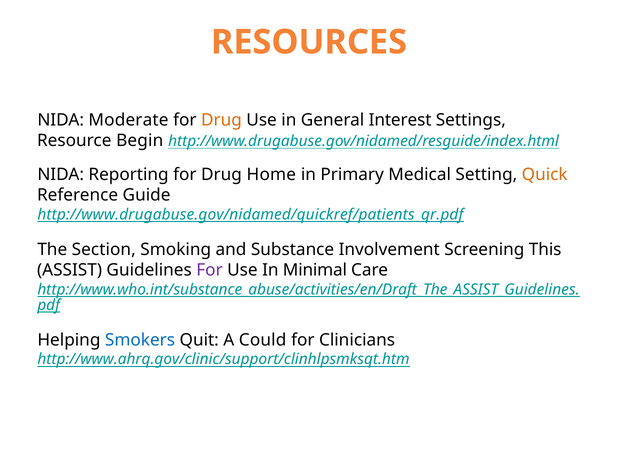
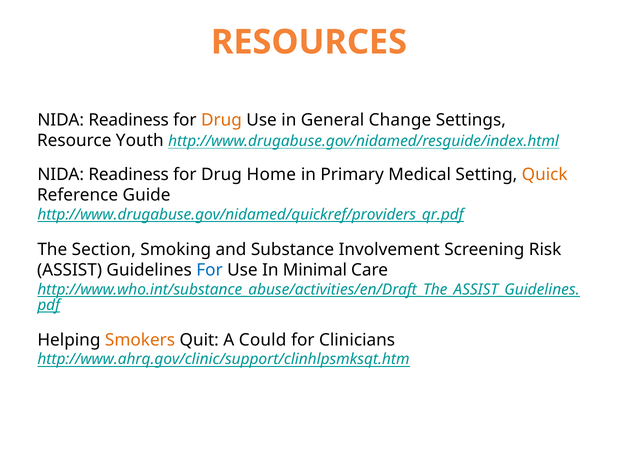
Moderate at (128, 120): Moderate -> Readiness
Interest: Interest -> Change
Begin: Begin -> Youth
Reporting at (129, 175): Reporting -> Readiness
http://www.drugabuse.gov/nidamed/quickref/patients_qr.pdf: http://www.drugabuse.gov/nidamed/quickref/patients_qr.pdf -> http://www.drugabuse.gov/nidamed/quickref/providers_qr.pdf
This: This -> Risk
For at (210, 270) colour: purple -> blue
Smokers colour: blue -> orange
